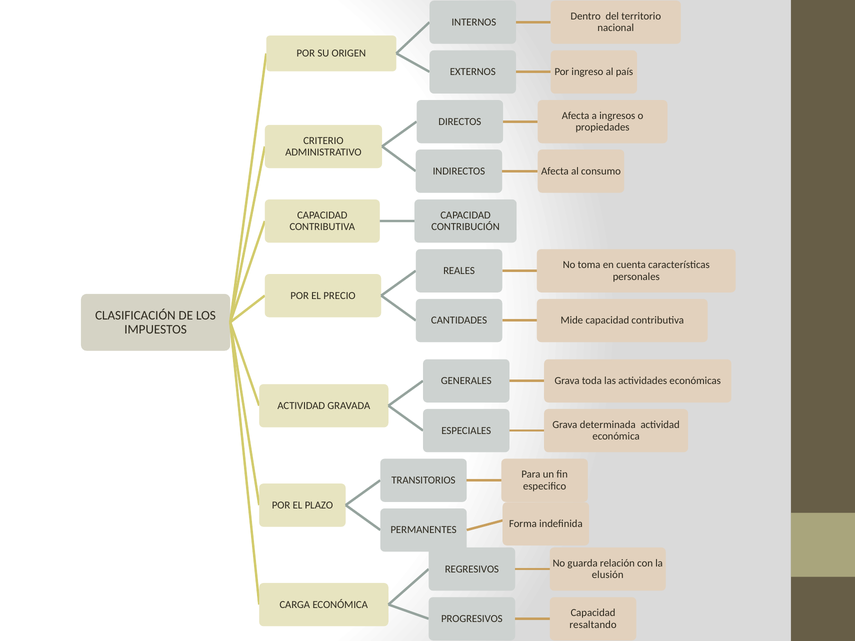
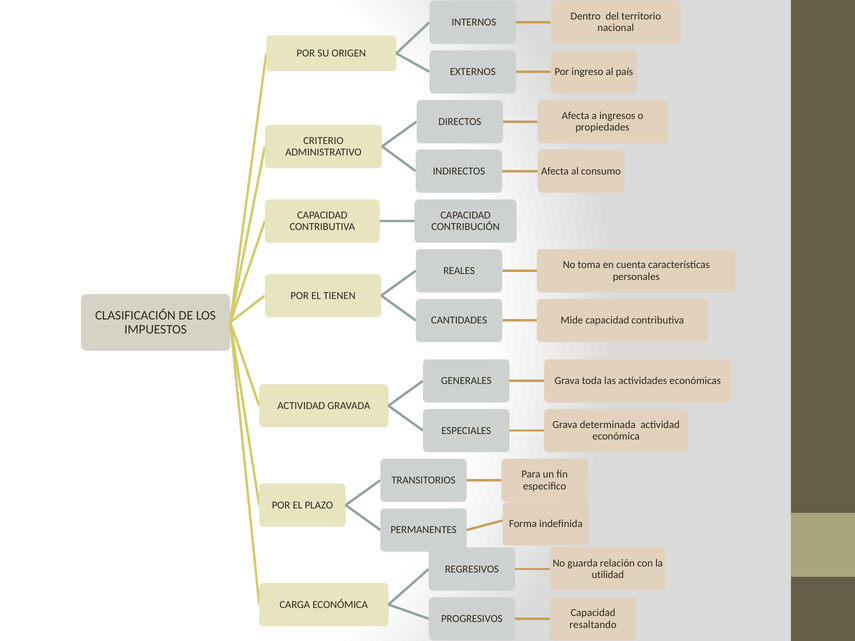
PRECIO: PRECIO -> TIENEN
elusión: elusión -> utilidad
